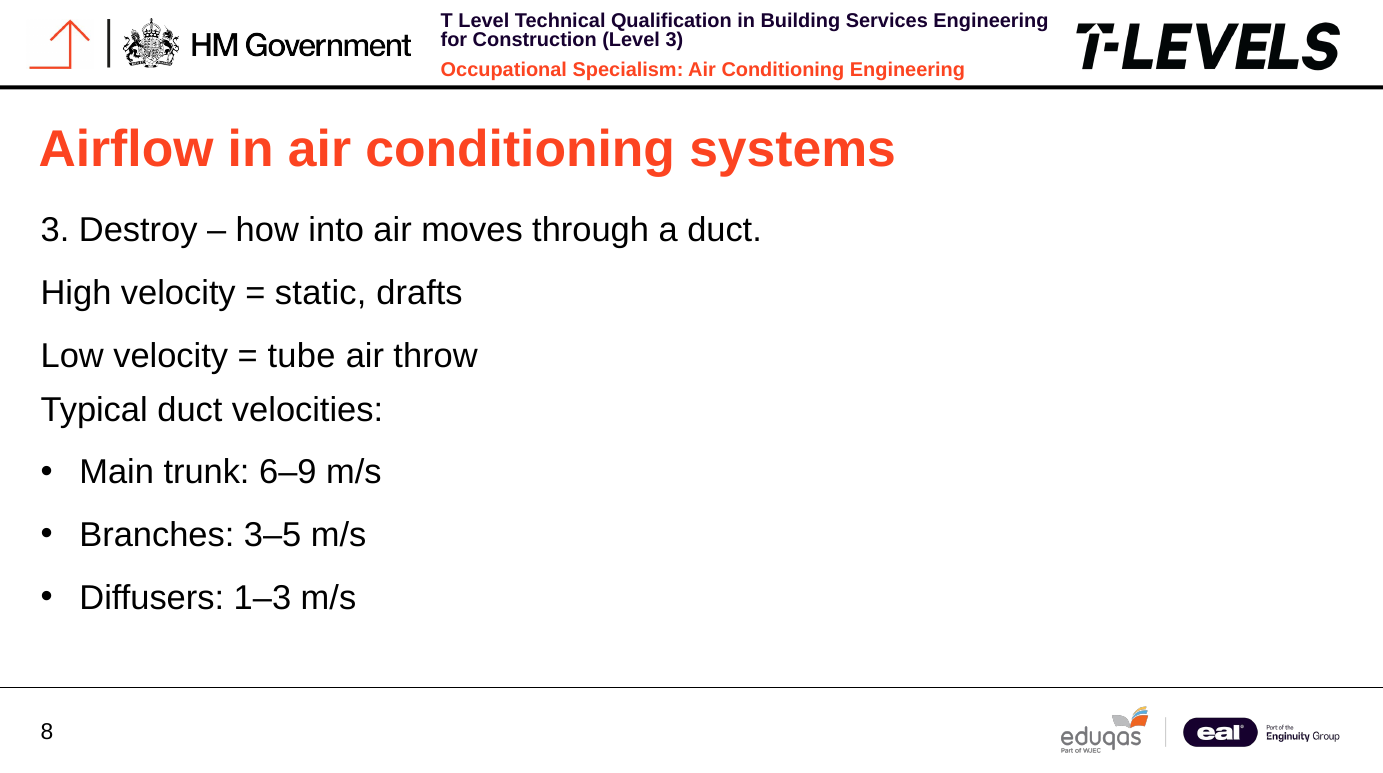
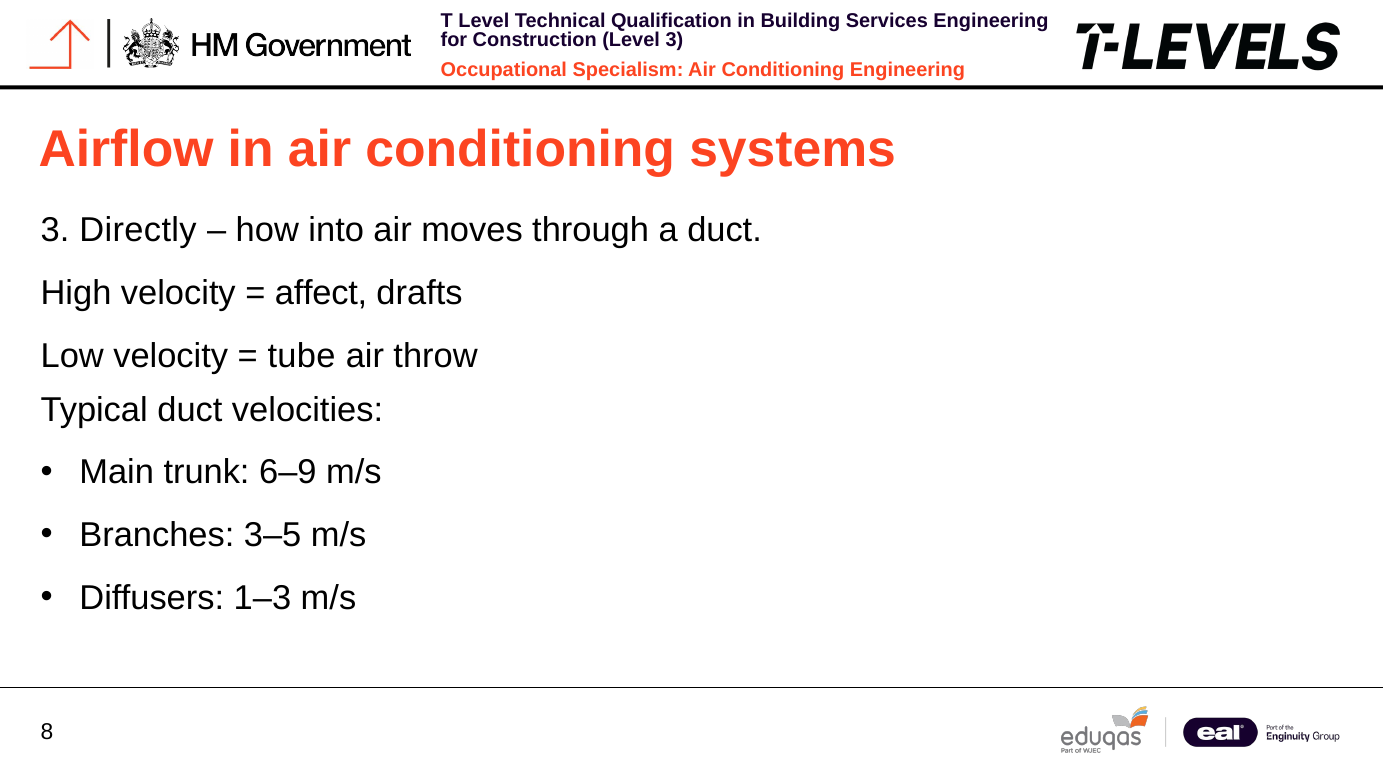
Destroy: Destroy -> Directly
static: static -> affect
